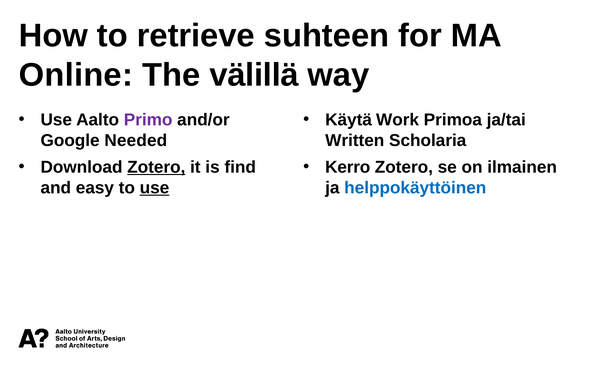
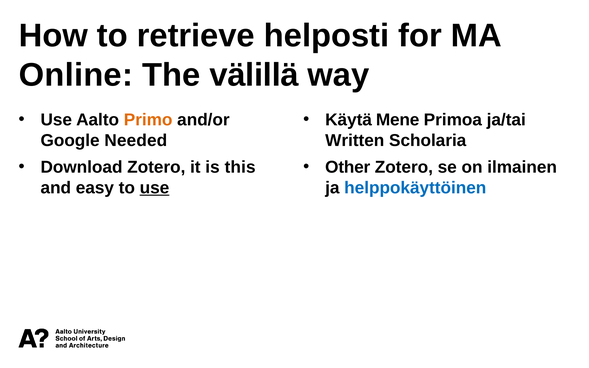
suhteen: suhteen -> helposti
Primo colour: purple -> orange
Work: Work -> Mene
Zotero at (156, 167) underline: present -> none
find: find -> this
Kerro: Kerro -> Other
